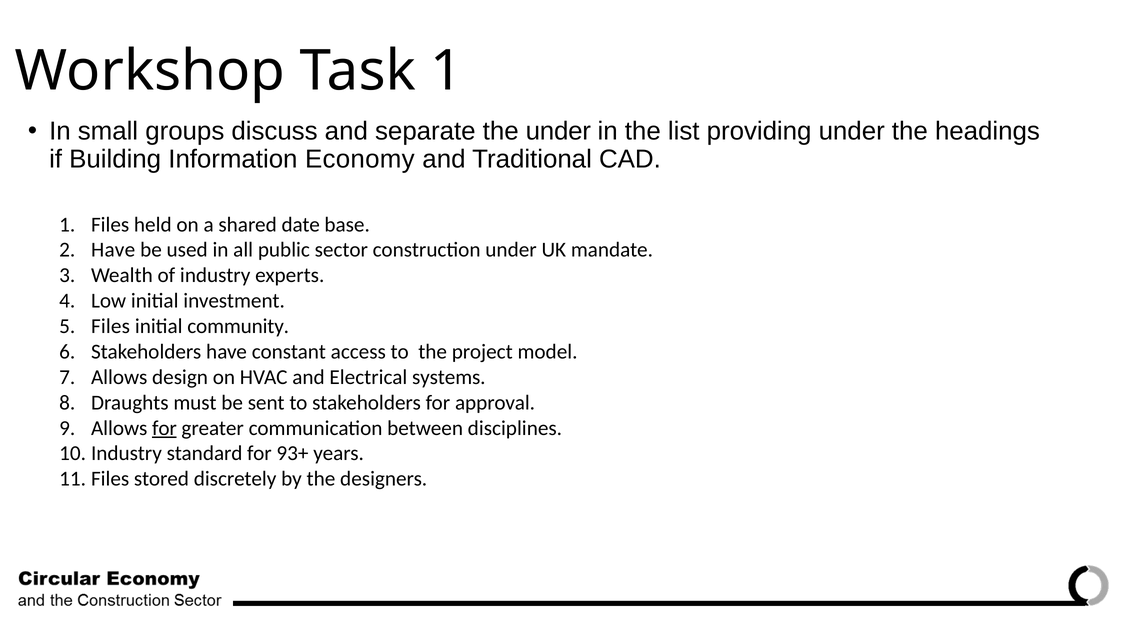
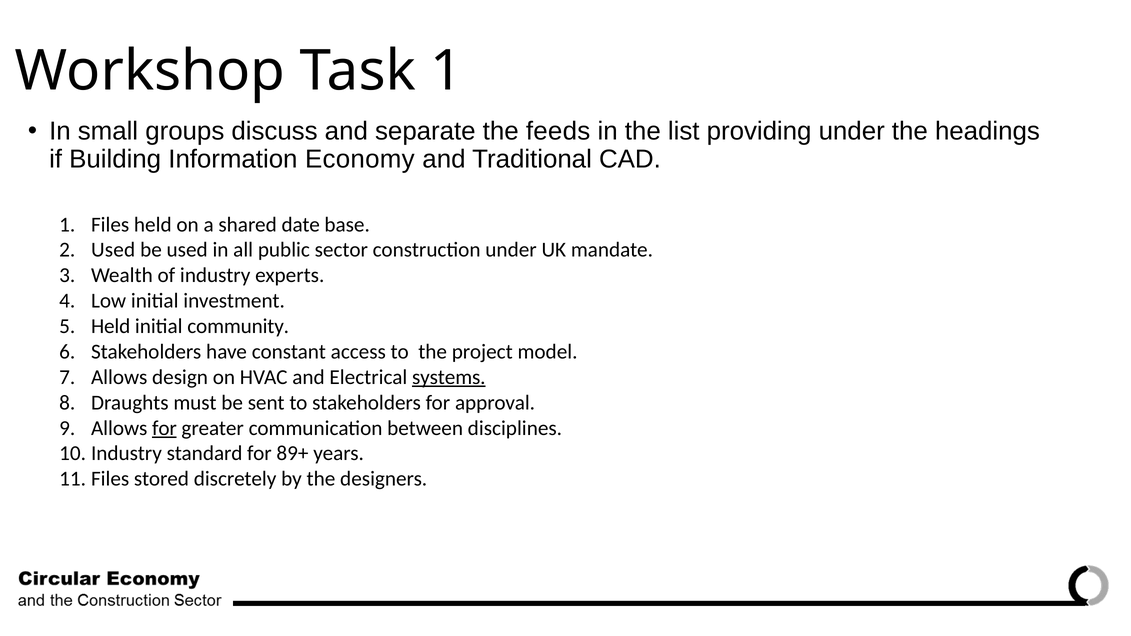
the under: under -> feeds
Have at (113, 250): Have -> Used
Files at (110, 326): Files -> Held
systems underline: none -> present
93+: 93+ -> 89+
